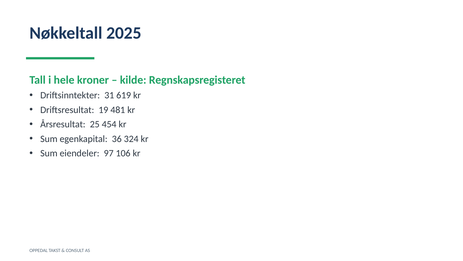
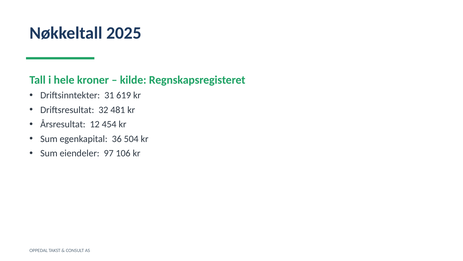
19: 19 -> 32
25: 25 -> 12
324: 324 -> 504
